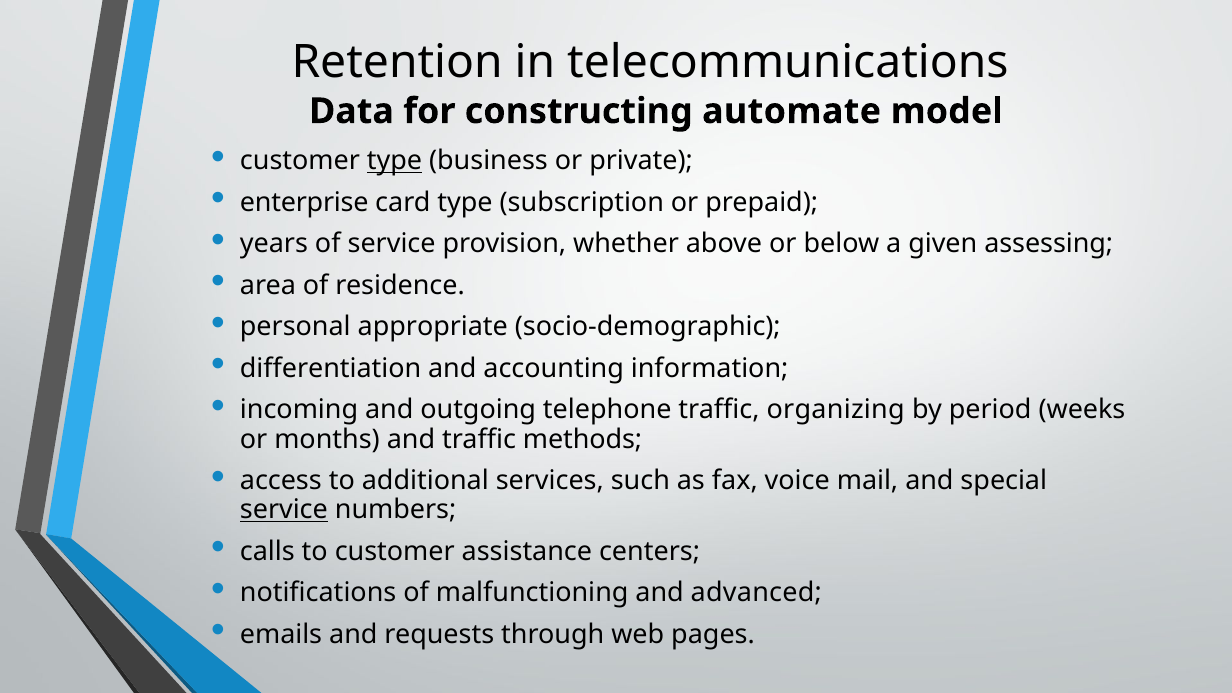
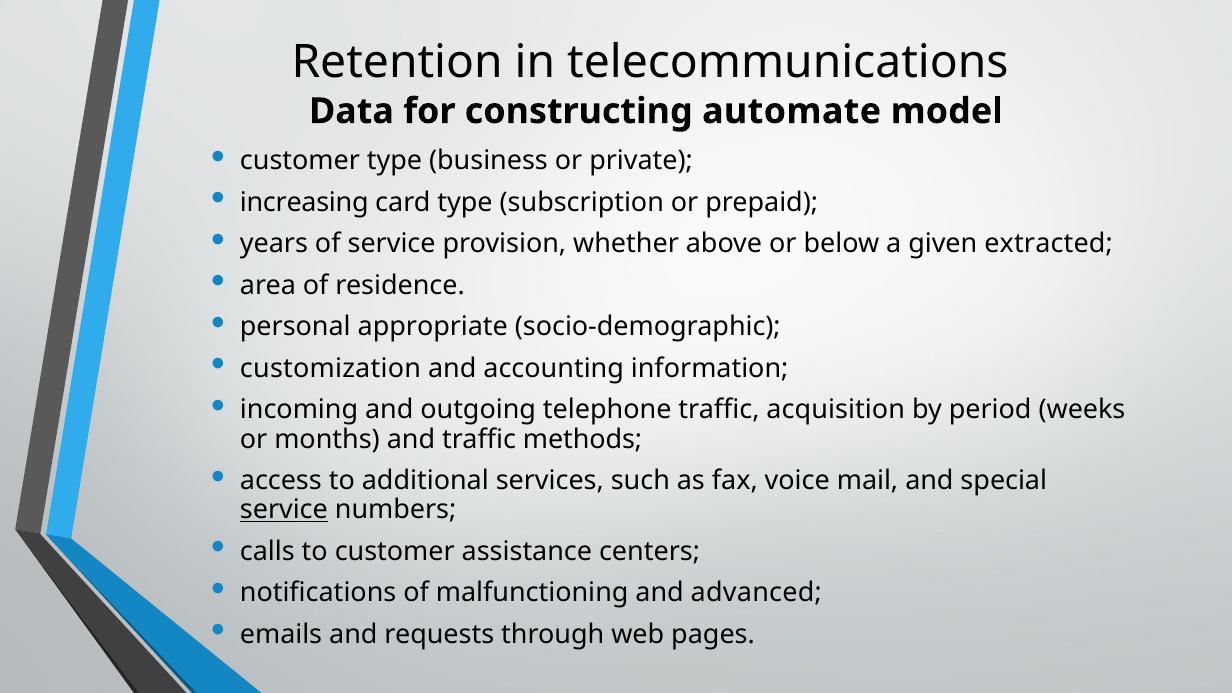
type at (395, 161) underline: present -> none
enterprise: enterprise -> increasing
assessing: assessing -> extracted
differentiation: differentiation -> customization
organizing: organizing -> acquisition
